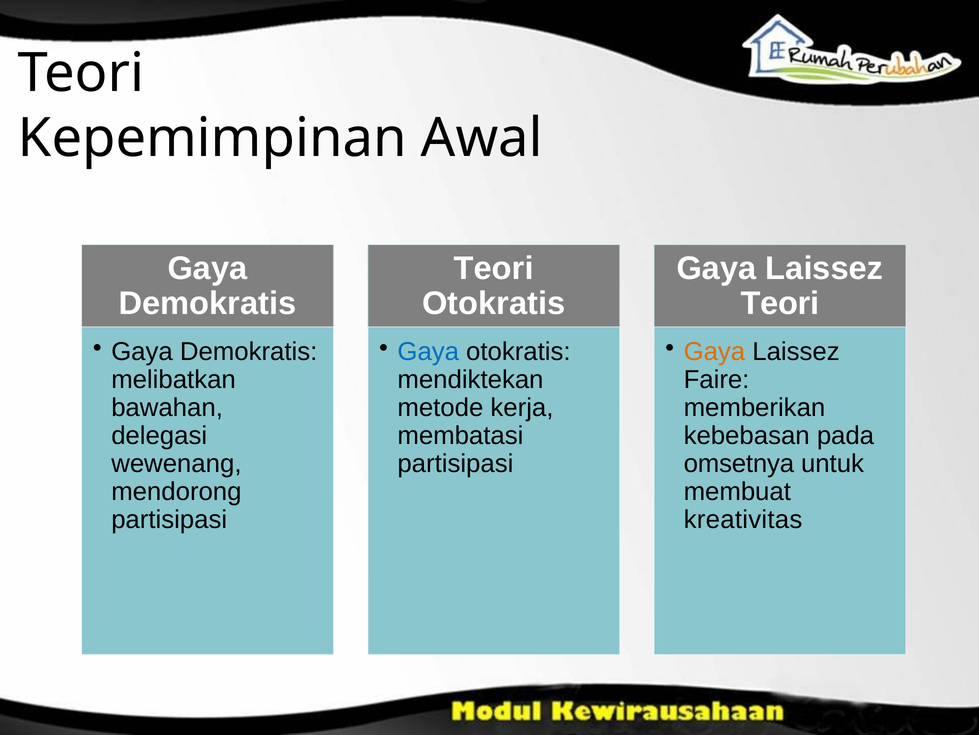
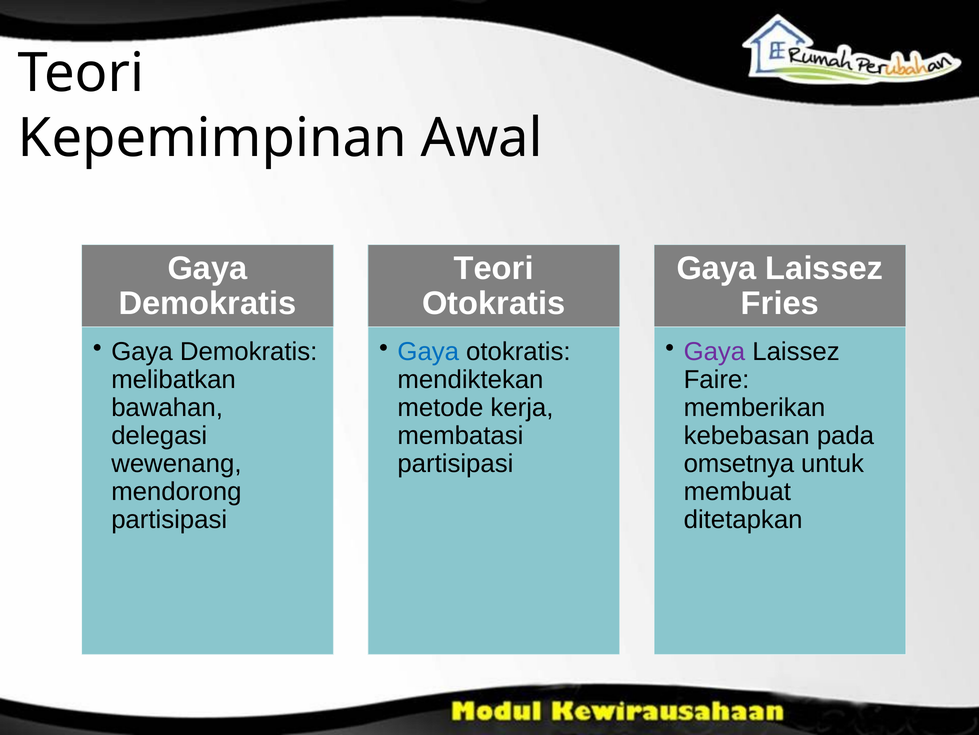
Teori at (780, 303): Teori -> Fries
Gaya at (714, 352) colour: orange -> purple
kreativitas: kreativitas -> ditetapkan
